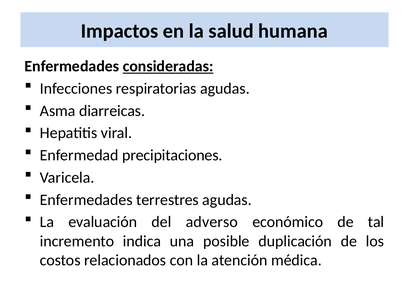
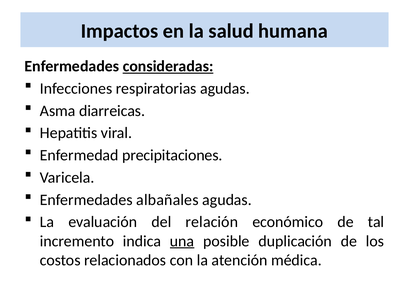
terrestres: terrestres -> albañales
adverso: adverso -> relación
una underline: none -> present
